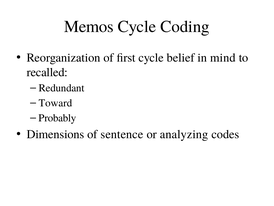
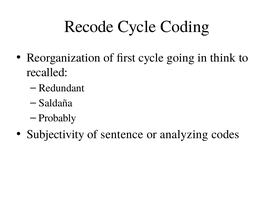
Memos: Memos -> Recode
belief: belief -> going
mind: mind -> think
Toward: Toward -> Saldaña
Dimensions: Dimensions -> Subjectivity
